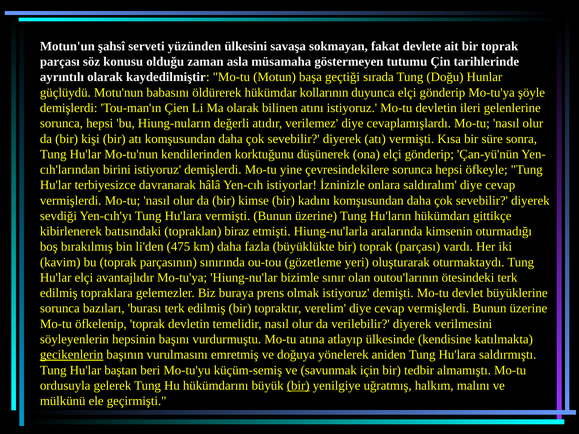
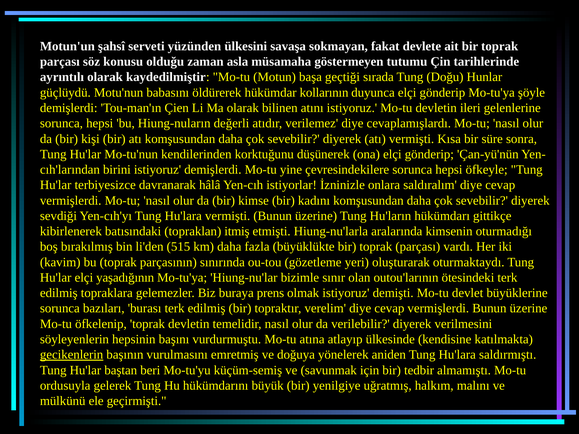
biraz: biraz -> itmiş
475: 475 -> 515
avantajlıdır: avantajlıdır -> yaşadığının
bir at (298, 386) underline: present -> none
